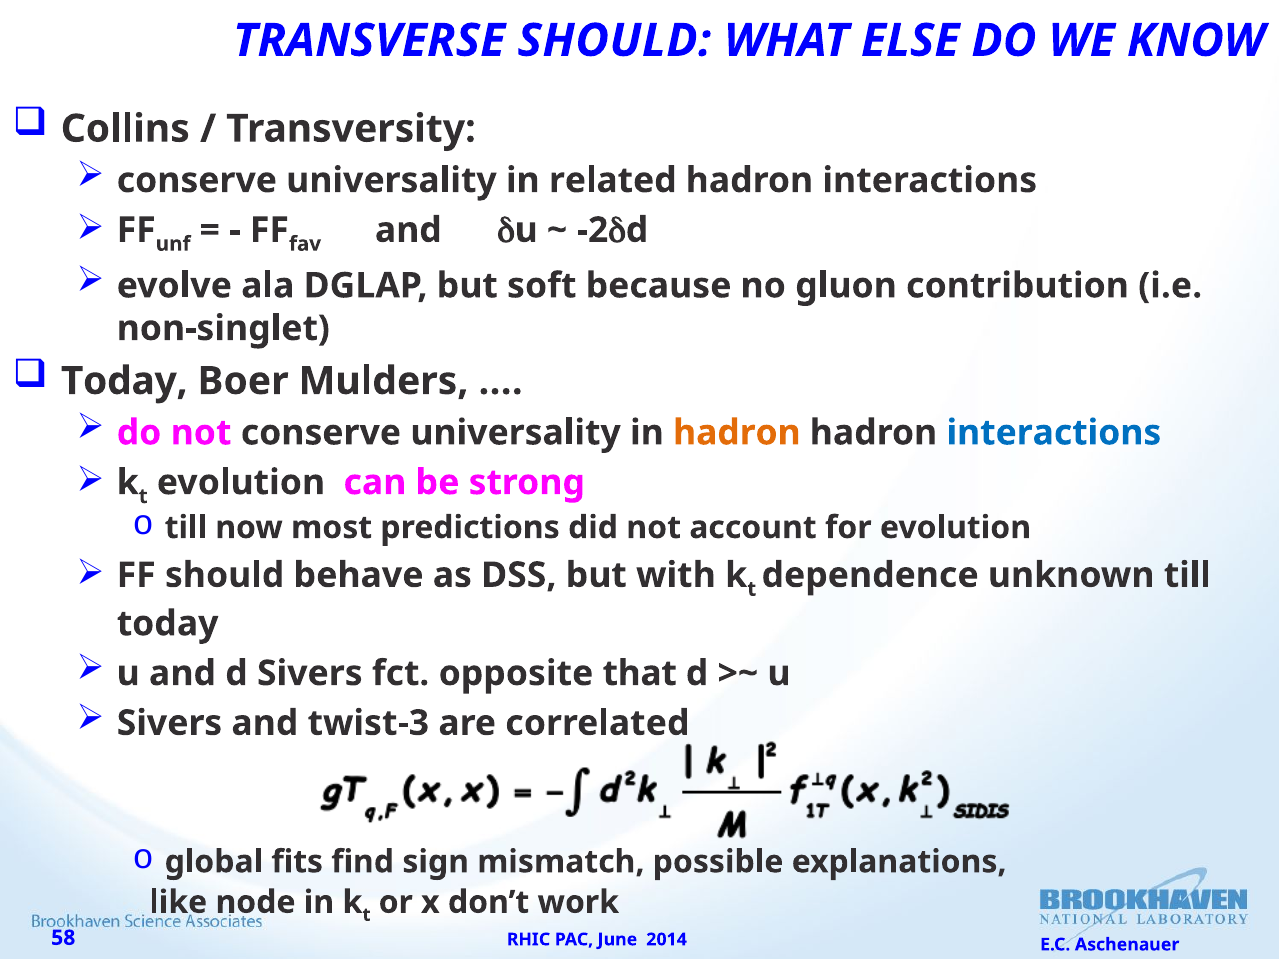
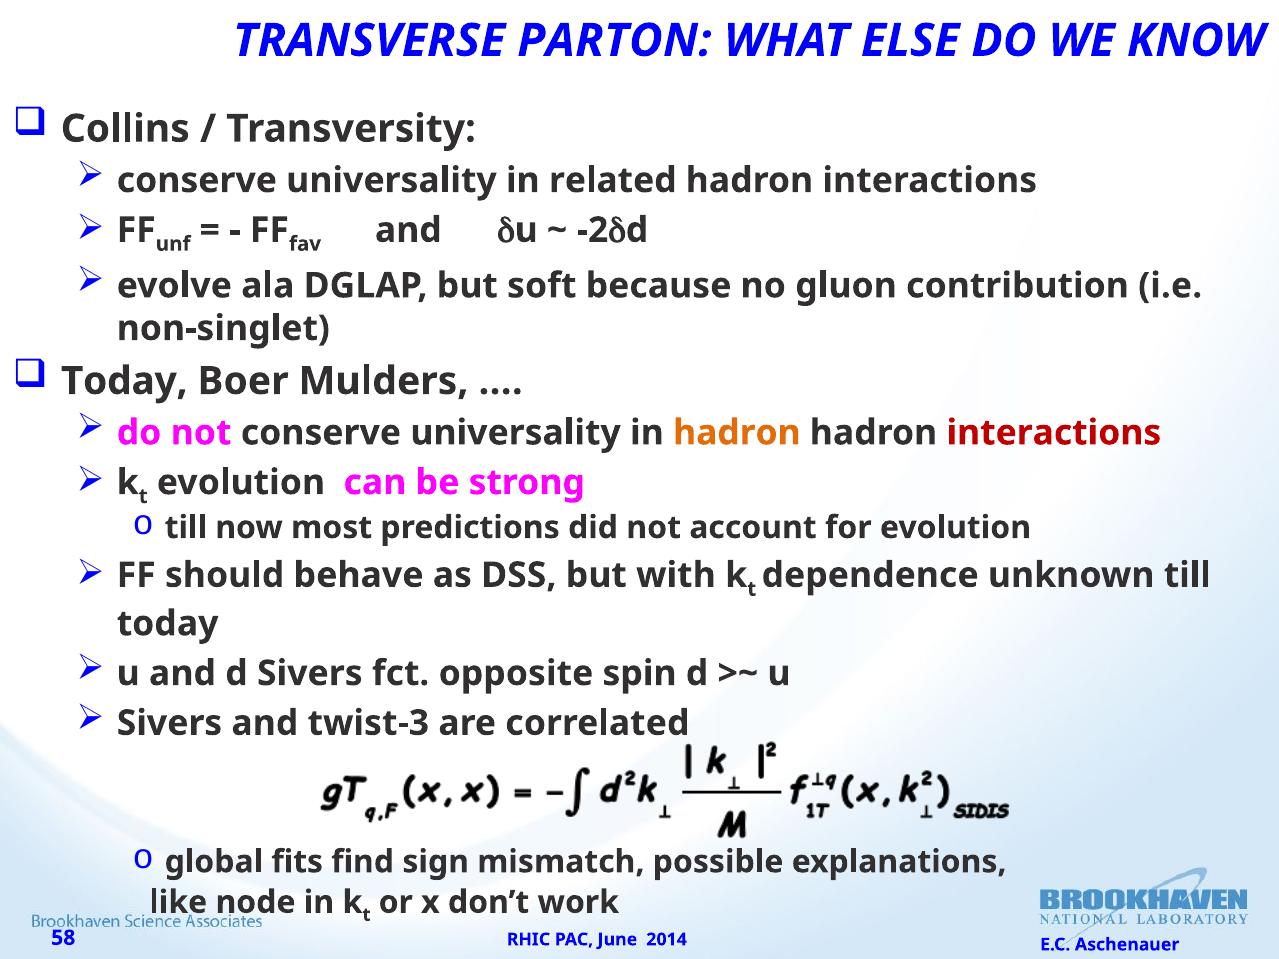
TRANSVERSE SHOULD: SHOULD -> PARTON
interactions at (1054, 433) colour: blue -> red
that: that -> spin
